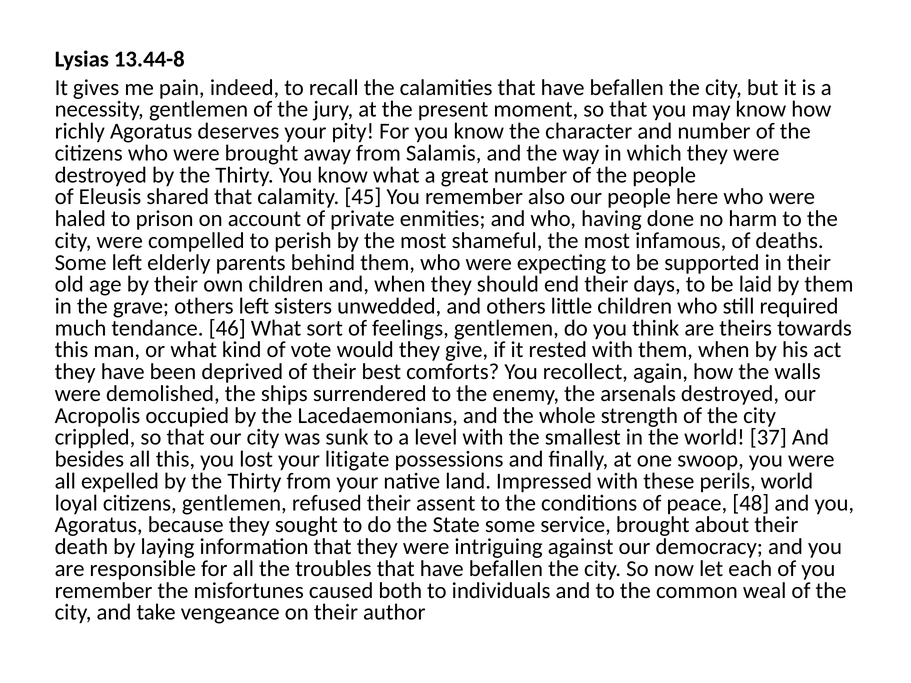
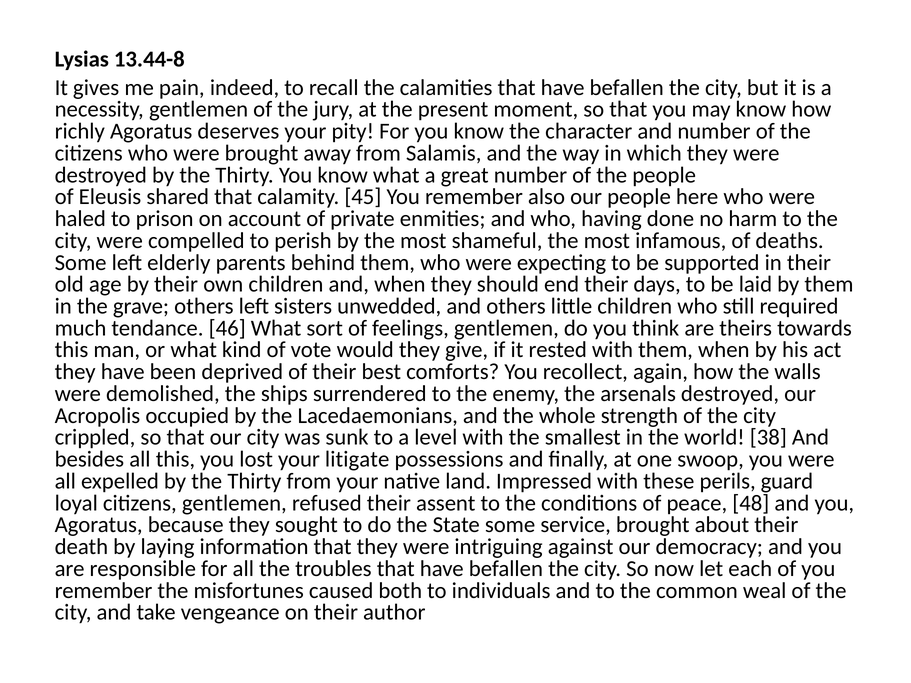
37: 37 -> 38
perils world: world -> guard
